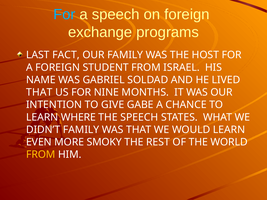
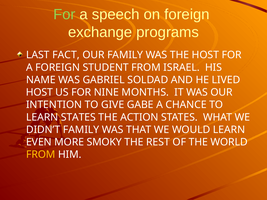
For at (64, 14) colour: light blue -> light green
THAT at (39, 92): THAT -> HOST
LEARN WHERE: WHERE -> STATES
THE SPEECH: SPEECH -> ACTION
